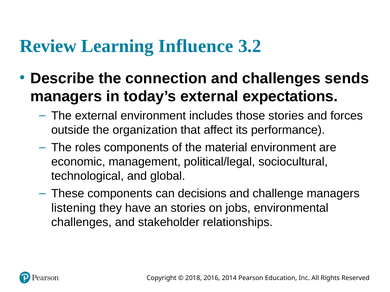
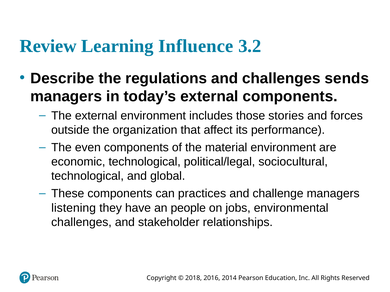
connection: connection -> regulations
external expectations: expectations -> components
roles: roles -> even
economic management: management -> technological
decisions: decisions -> practices
an stories: stories -> people
